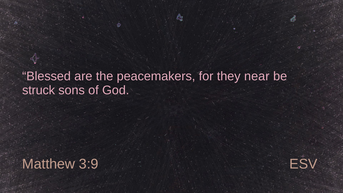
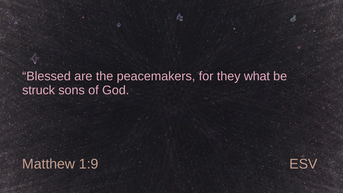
near: near -> what
3:9: 3:9 -> 1:9
